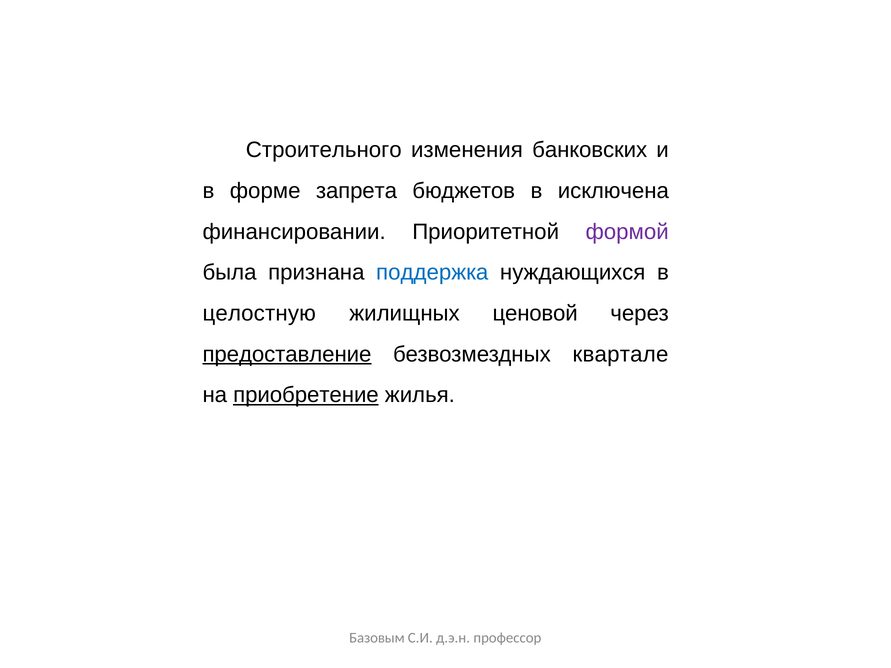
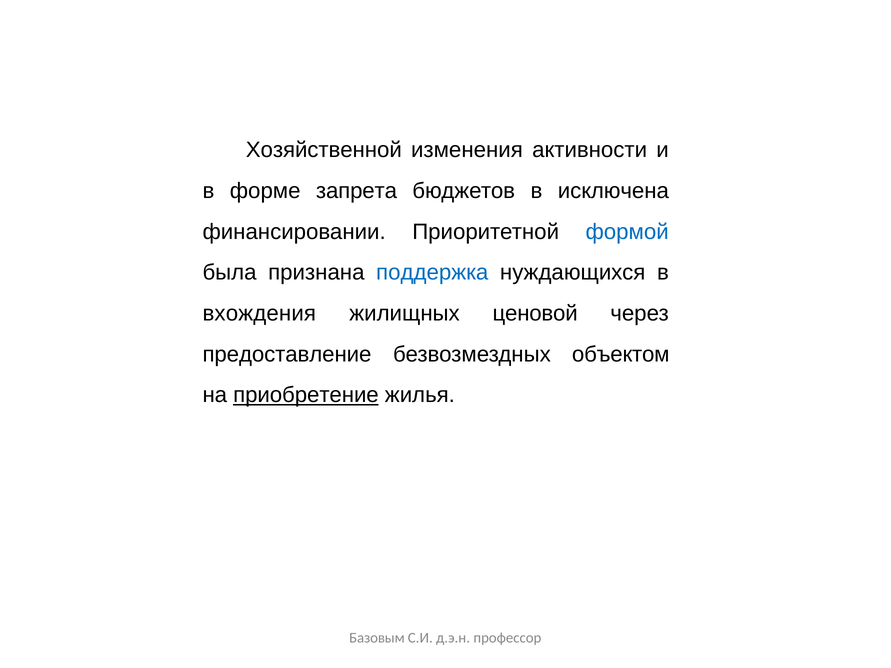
Строительного: Строительного -> Хозяйственной
банковских: банковских -> активности
формой colour: purple -> blue
целостную: целостную -> вхождения
предоставление underline: present -> none
квартале: квартале -> объектом
